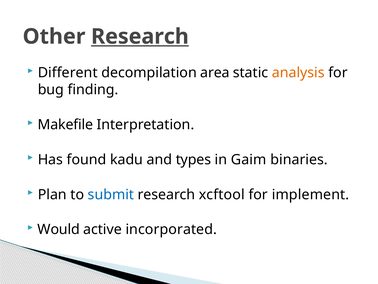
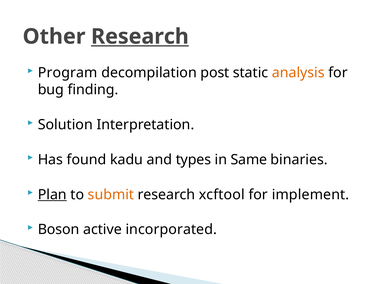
Different: Different -> Program
area: area -> post
Makefile: Makefile -> Solution
Gaim: Gaim -> Same
Plan underline: none -> present
submit colour: blue -> orange
Would: Would -> Boson
